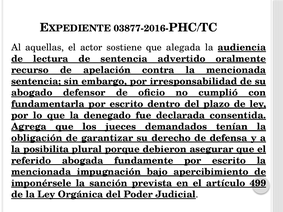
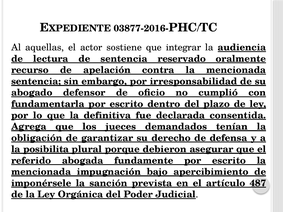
alegada: alegada -> integrar
advertido: advertido -> reservado
denegado: denegado -> definitiva
499: 499 -> 487
